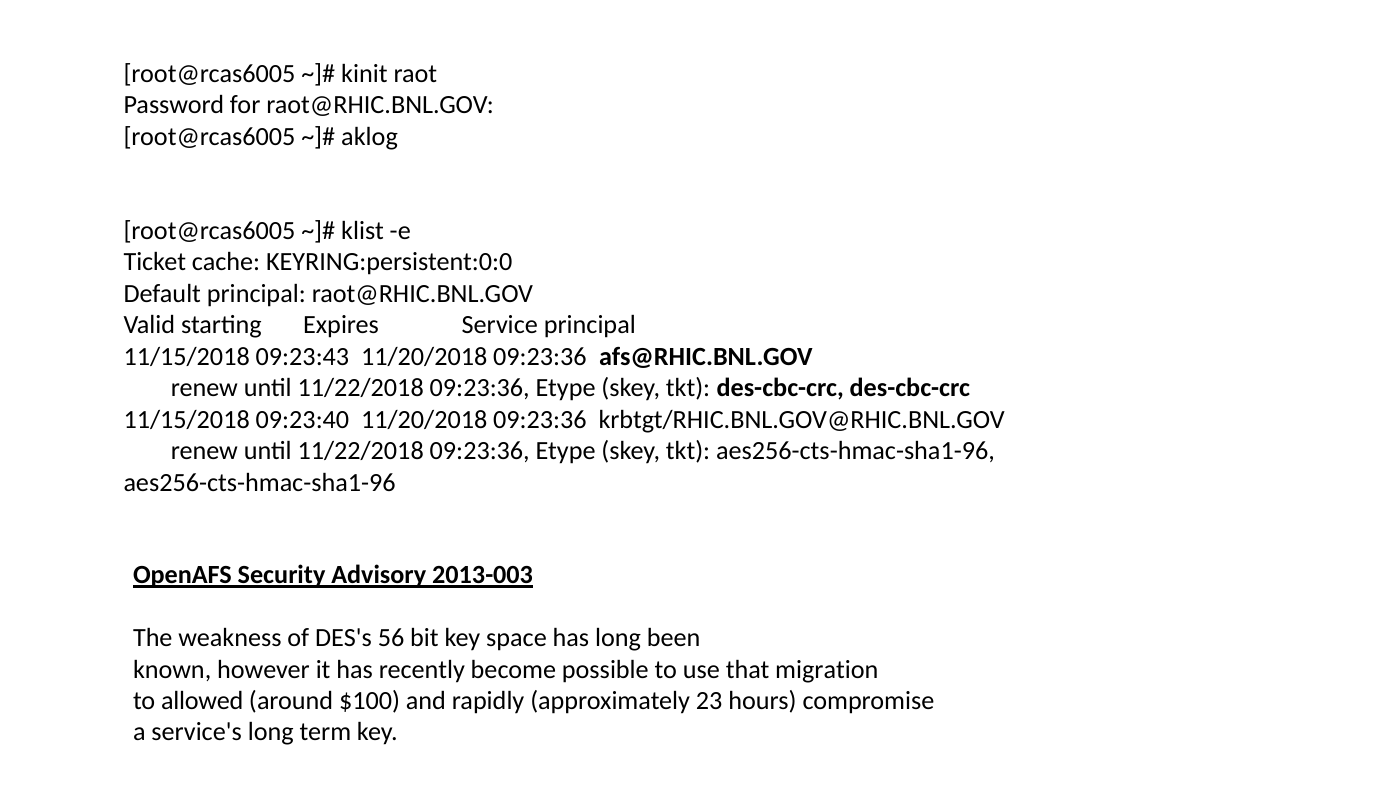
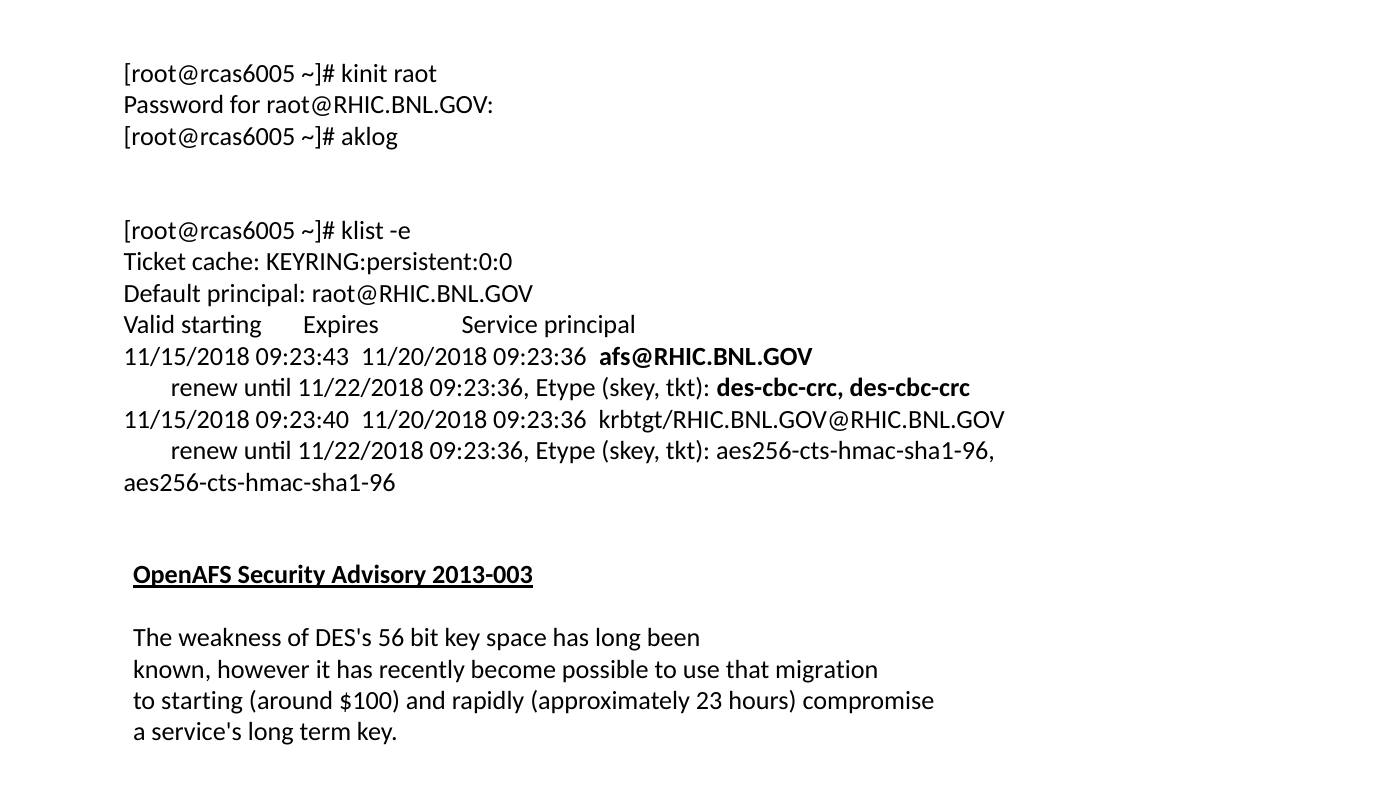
to allowed: allowed -> starting
